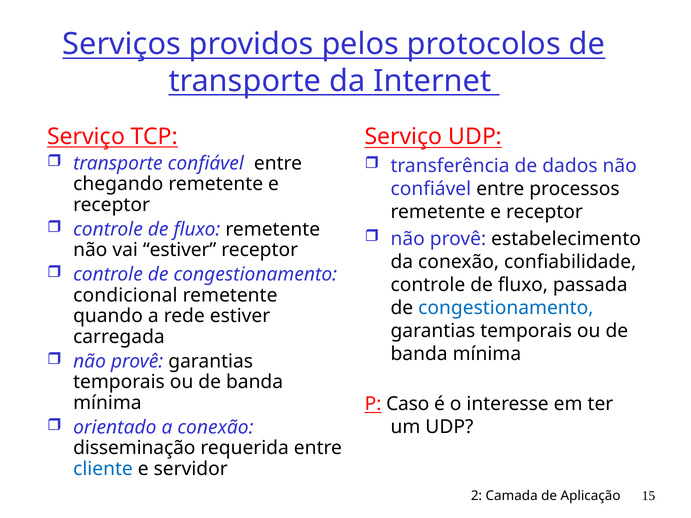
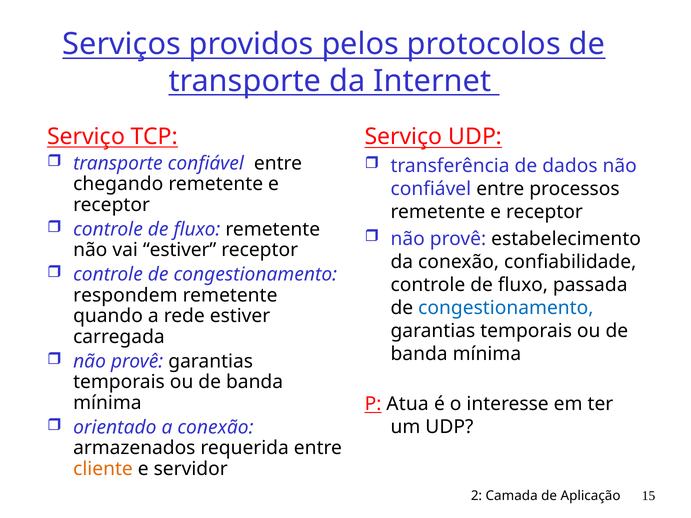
condicional: condicional -> respondem
Caso: Caso -> Atua
disseminação: disseminação -> armazenados
cliente colour: blue -> orange
